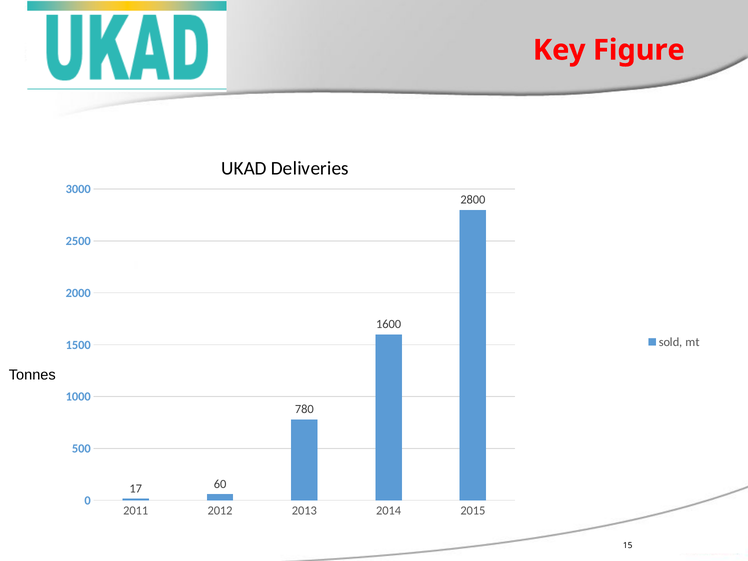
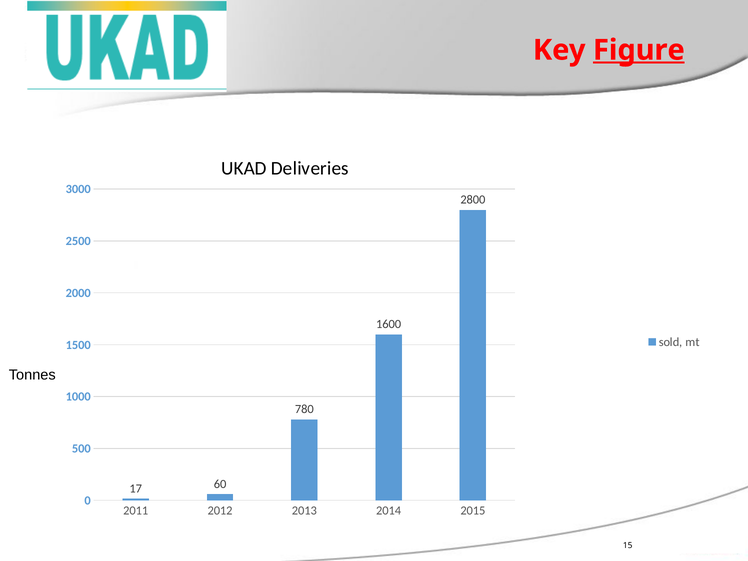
Figure underline: none -> present
